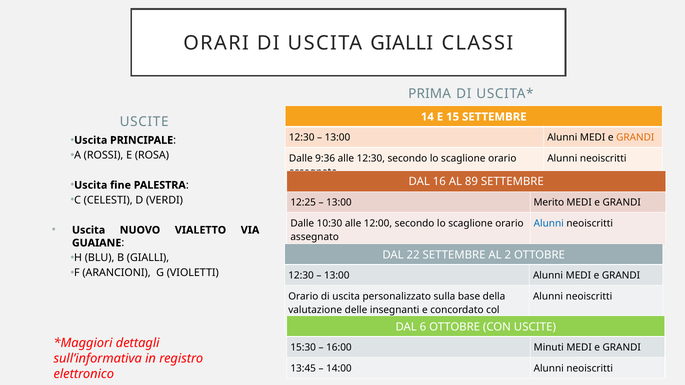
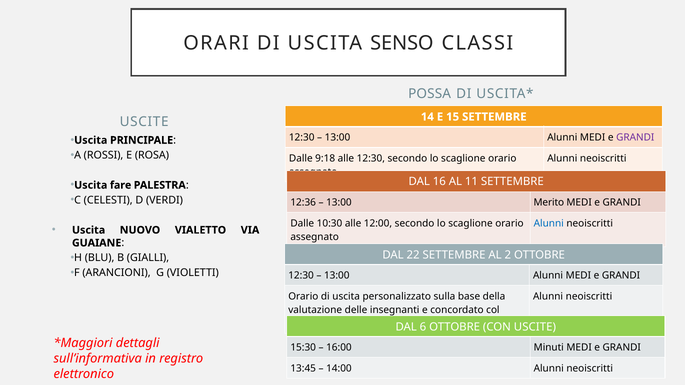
USCITA GIALLI: GIALLI -> SENSO
PRIMA: PRIMA -> POSSA
GRANDI at (635, 138) colour: orange -> purple
9:36: 9:36 -> 9:18
89: 89 -> 11
fine: fine -> fare
12:25: 12:25 -> 12:36
